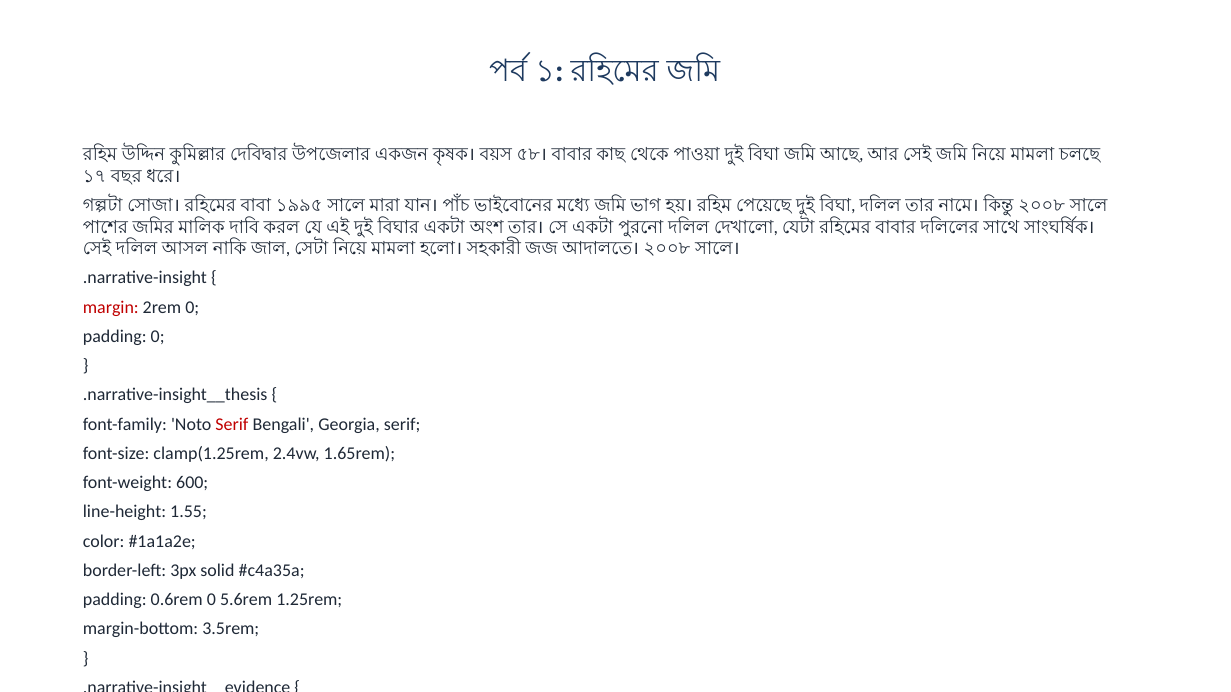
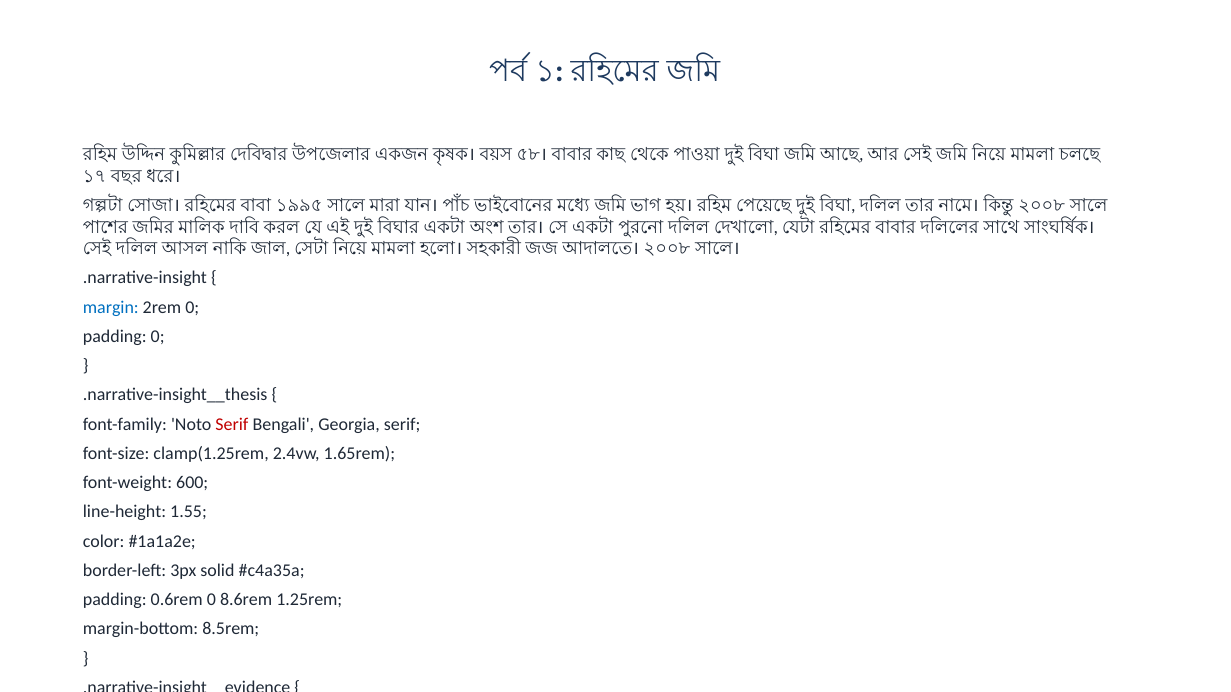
margin colour: red -> blue
5.6rem: 5.6rem -> 8.6rem
3.5rem: 3.5rem -> 8.5rem
